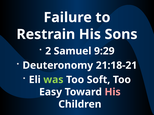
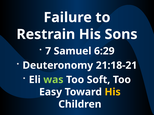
2: 2 -> 7
9:29: 9:29 -> 6:29
His at (113, 92) colour: pink -> yellow
